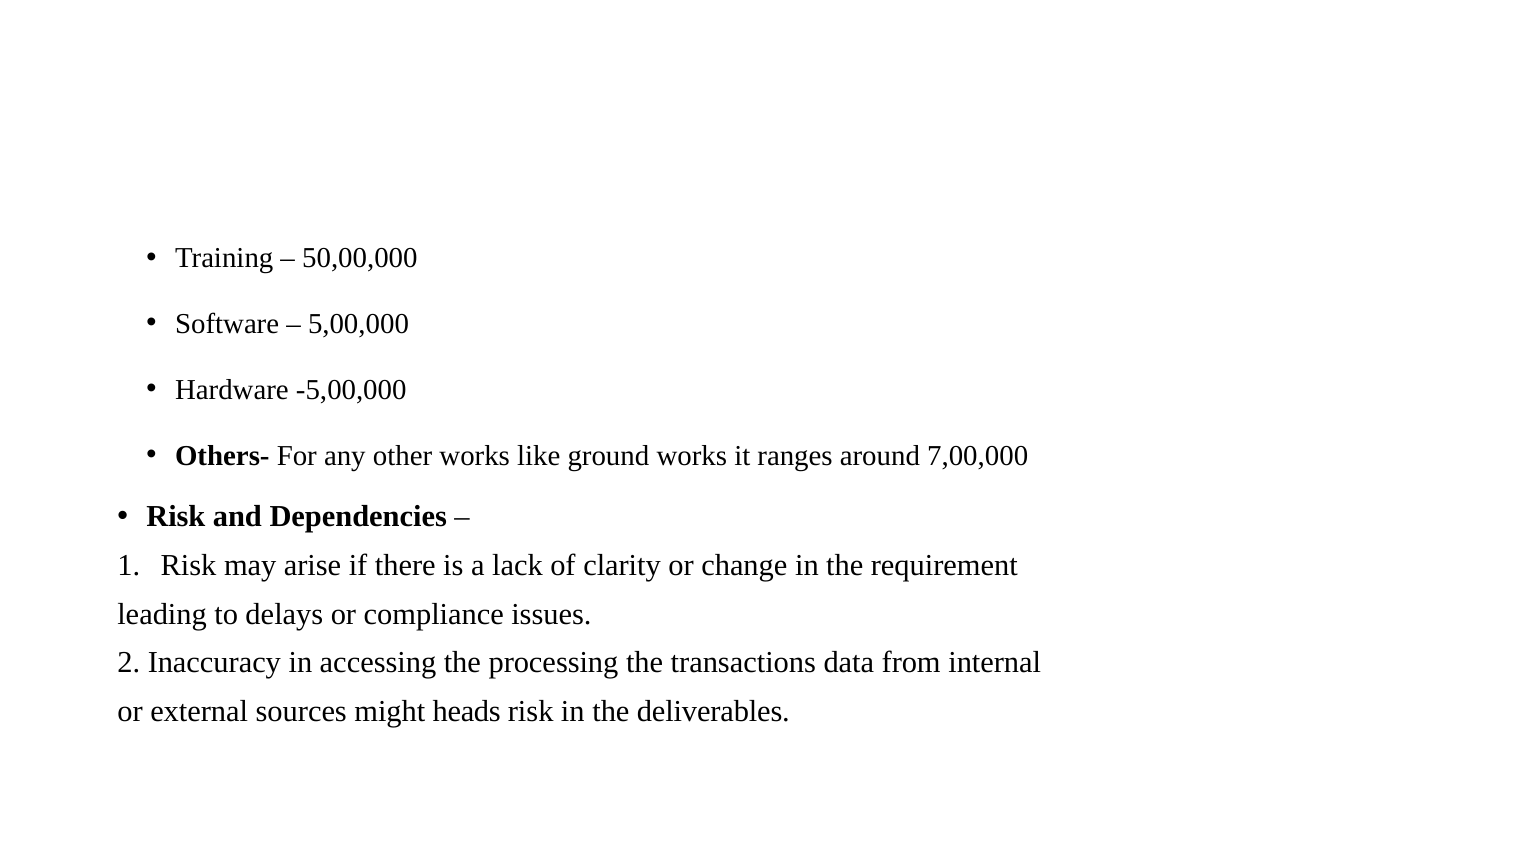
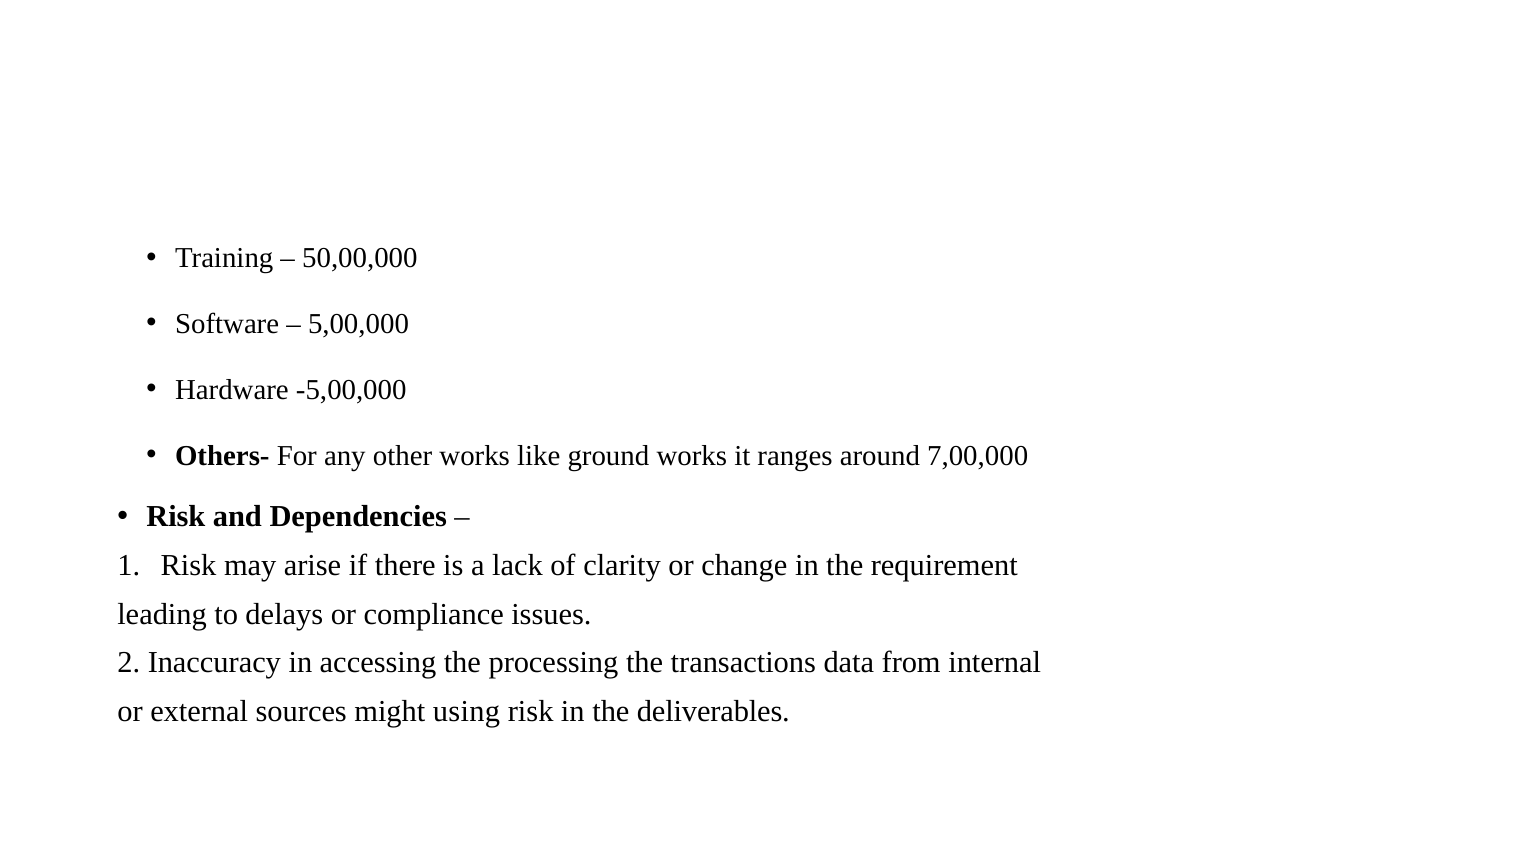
heads: heads -> using
